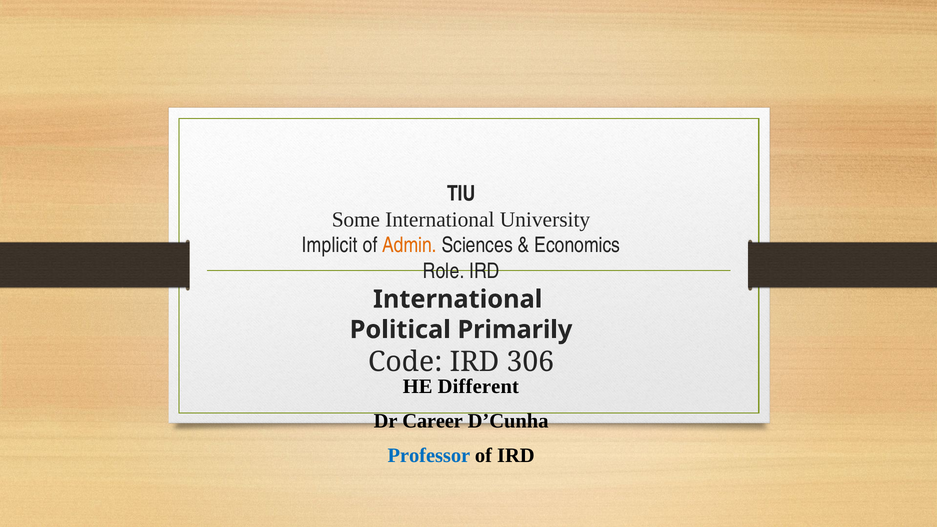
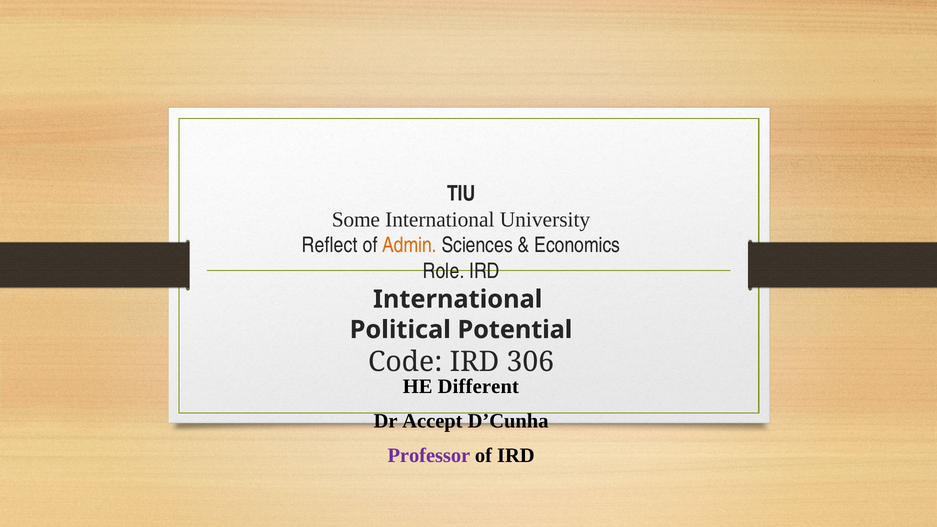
Implicit: Implicit -> Reflect
Primarily: Primarily -> Potential
Career: Career -> Accept
Professor colour: blue -> purple
